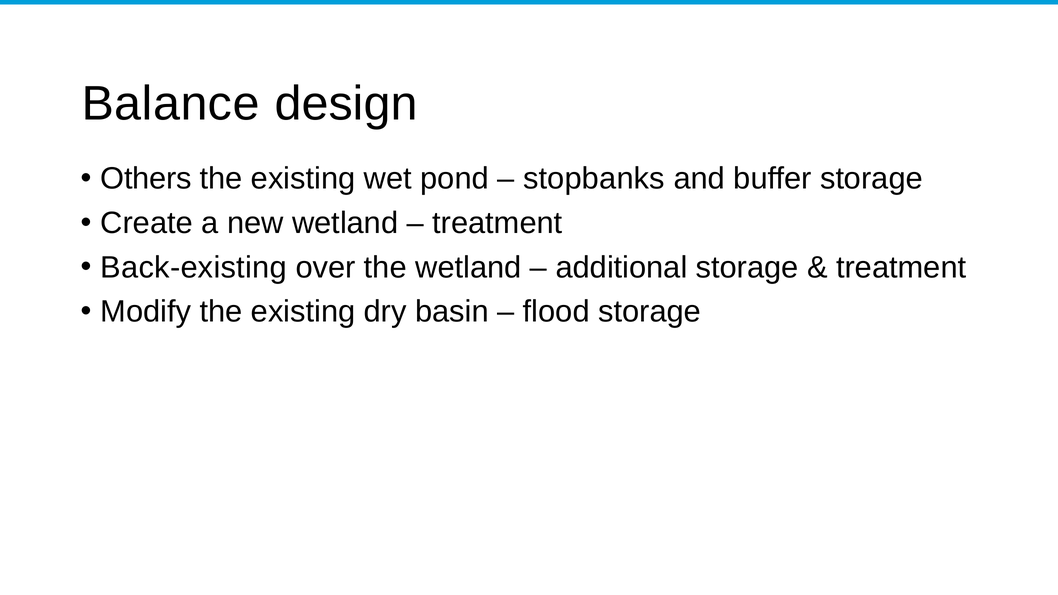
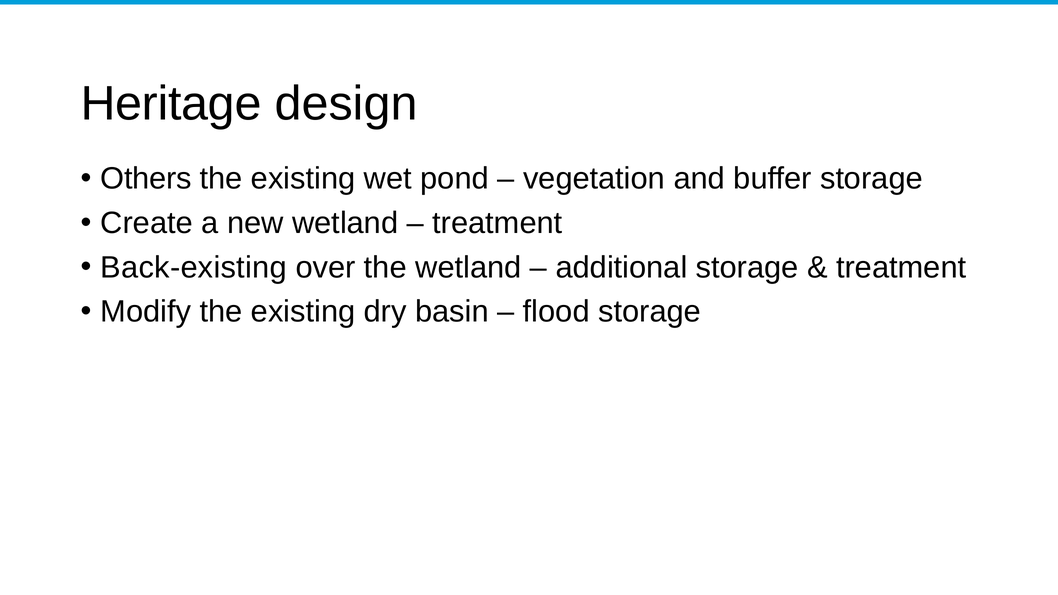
Balance: Balance -> Heritage
stopbanks: stopbanks -> vegetation
